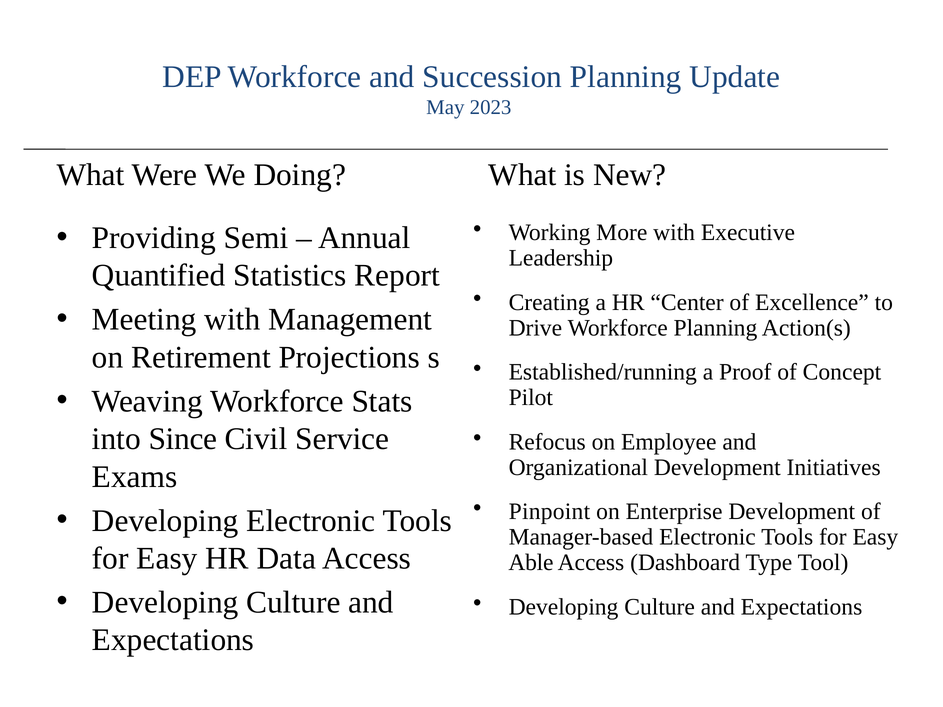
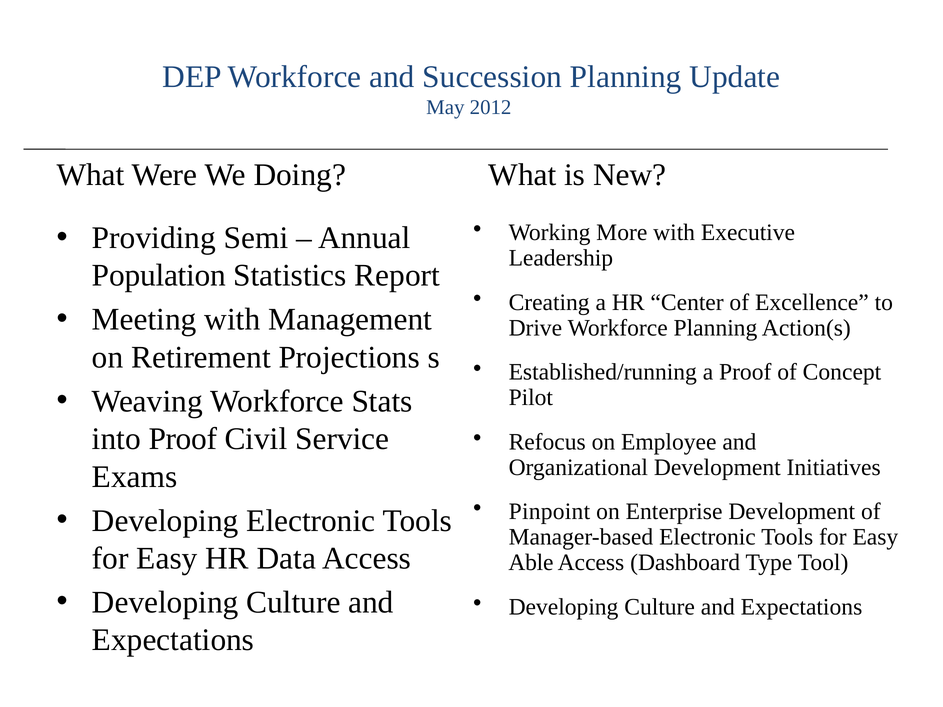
2023: 2023 -> 2012
Quantified: Quantified -> Population
into Since: Since -> Proof
